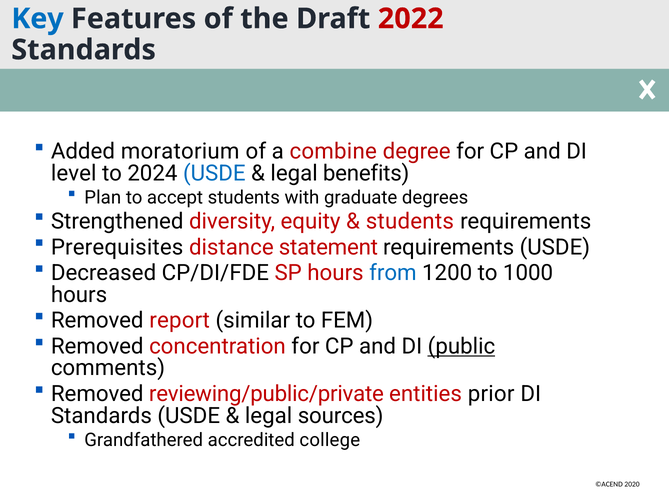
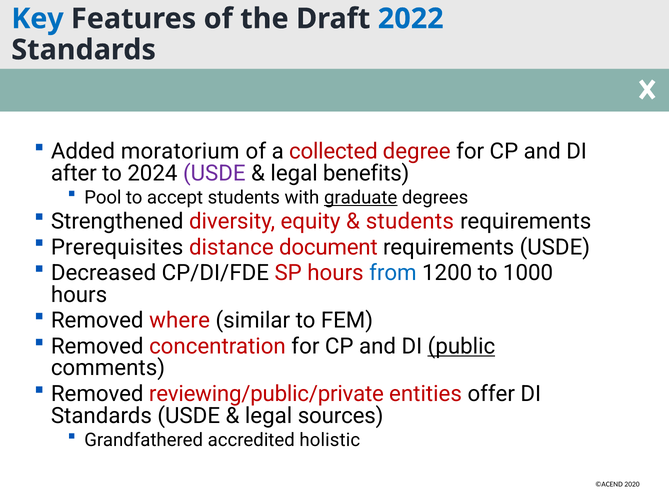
2022 colour: red -> blue
combine: combine -> collected
level: level -> after
USDE at (214, 173) colour: blue -> purple
Plan: Plan -> Pool
graduate underline: none -> present
statement: statement -> document
report: report -> where
prior: prior -> offer
college: college -> holistic
